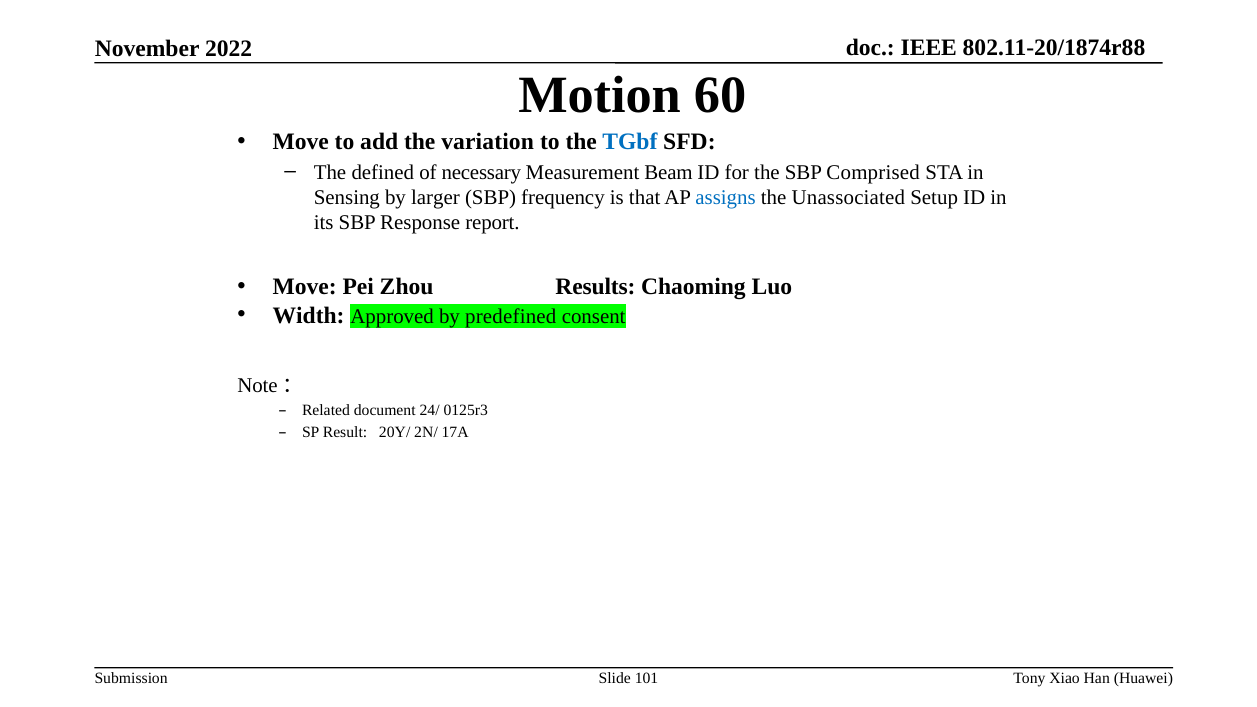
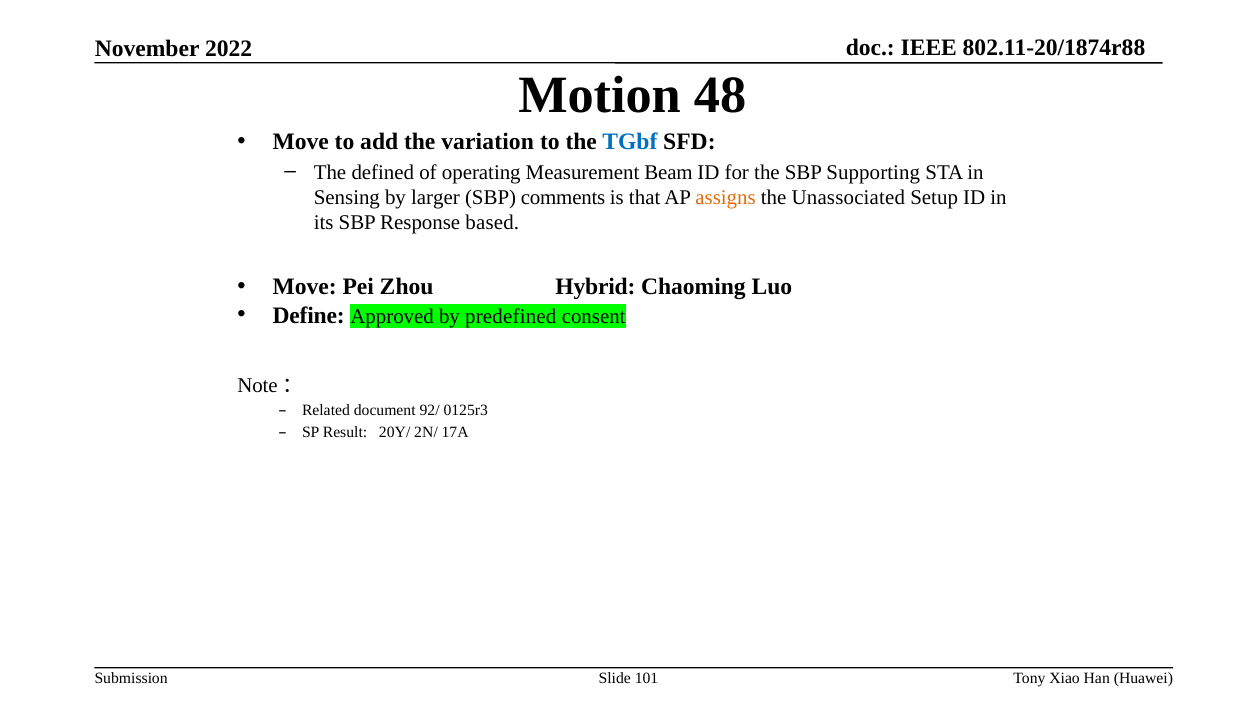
60: 60 -> 48
necessary: necessary -> operating
Comprised: Comprised -> Supporting
frequency: frequency -> comments
assigns colour: blue -> orange
report: report -> based
Results: Results -> Hybrid
Width: Width -> Define
24/: 24/ -> 92/
